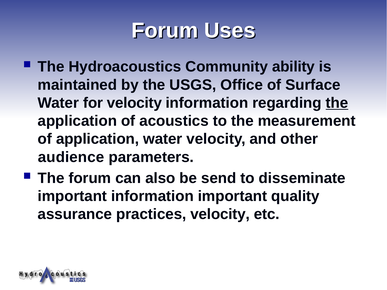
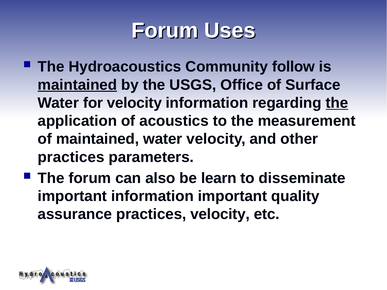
ability: ability -> follow
maintained at (77, 85) underline: none -> present
of application: application -> maintained
audience at (71, 157): audience -> practices
send: send -> learn
